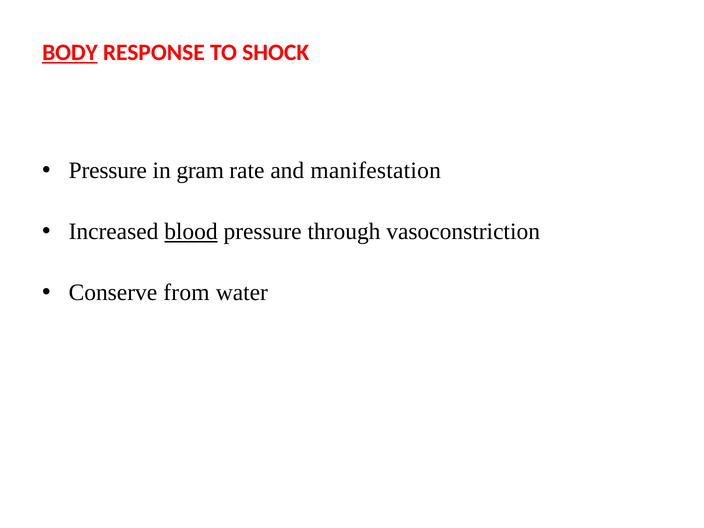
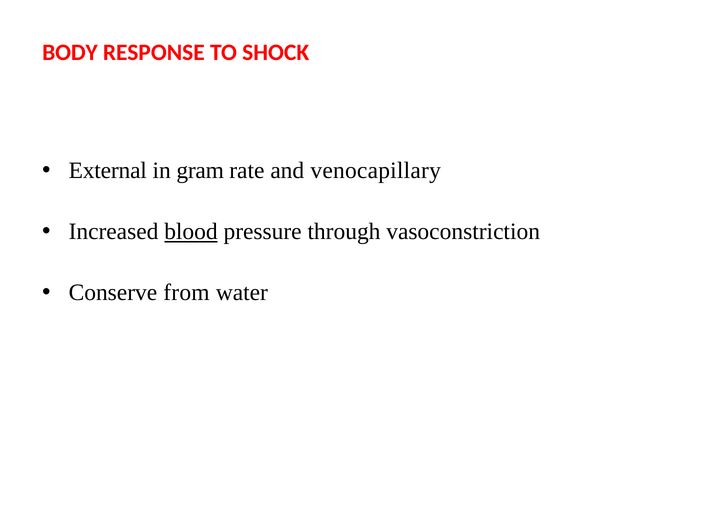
BODY underline: present -> none
Pressure at (108, 171): Pressure -> External
manifestation: manifestation -> venocapillary
